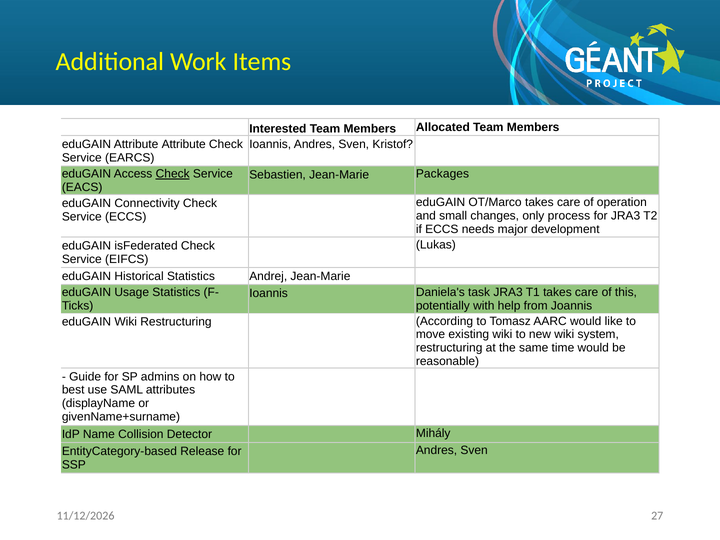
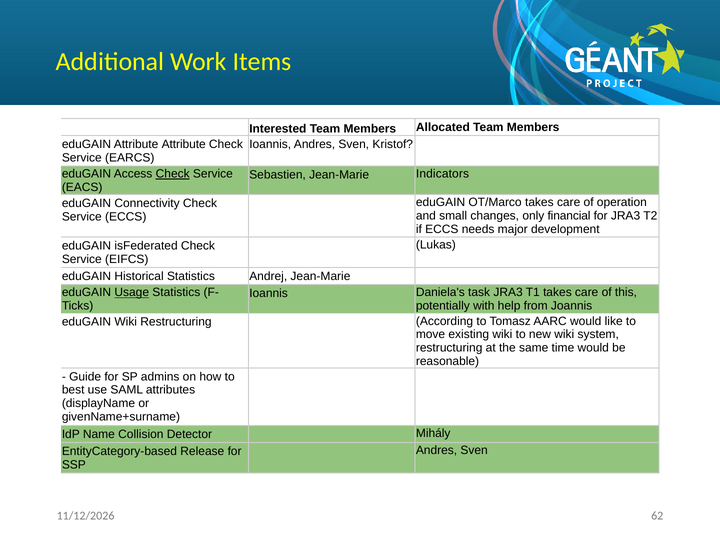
Packages: Packages -> Indicators
process: process -> financial
Usage underline: none -> present
27: 27 -> 62
